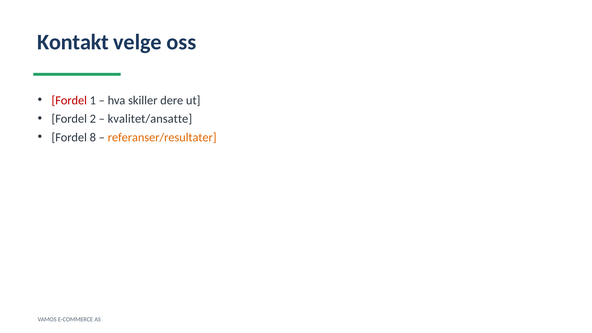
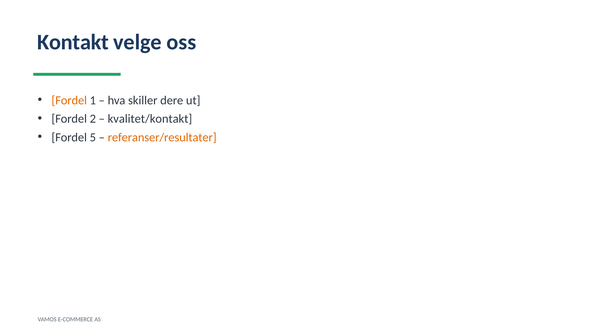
Fordel at (69, 100) colour: red -> orange
kvalitet/ansatte: kvalitet/ansatte -> kvalitet/kontakt
8: 8 -> 5
